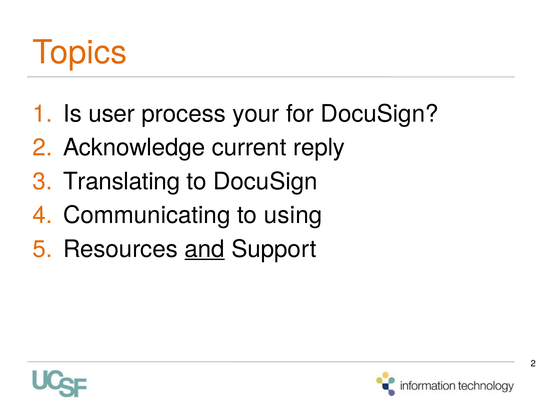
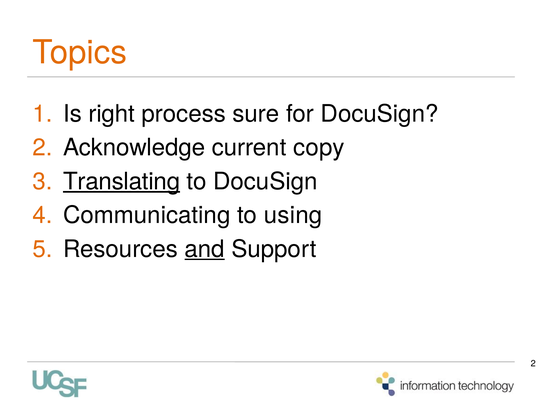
user: user -> right
your: your -> sure
reply: reply -> copy
Translating underline: none -> present
